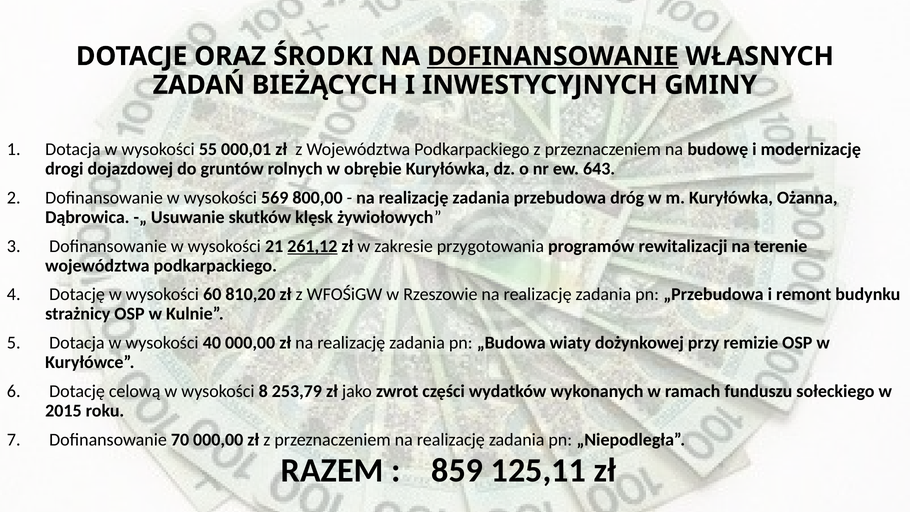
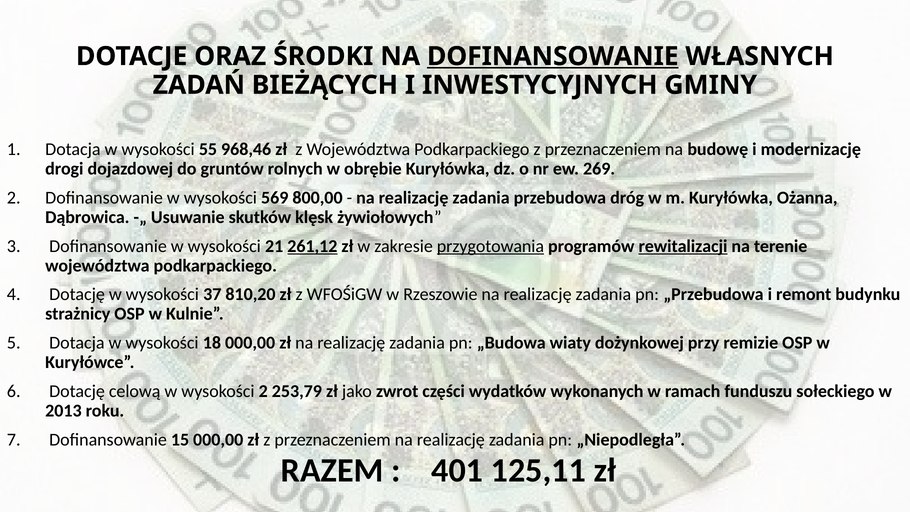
000,01: 000,01 -> 968,46
643: 643 -> 269
przygotowania underline: none -> present
rewitalizacji underline: none -> present
60: 60 -> 37
40: 40 -> 18
wysokości 8: 8 -> 2
2015: 2015 -> 2013
70: 70 -> 15
859: 859 -> 401
